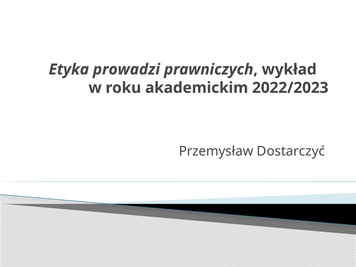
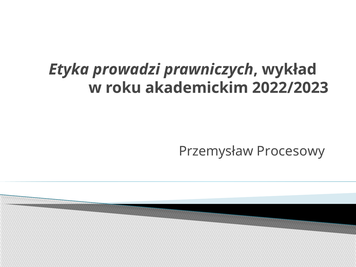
Dostarczyć: Dostarczyć -> Procesowy
